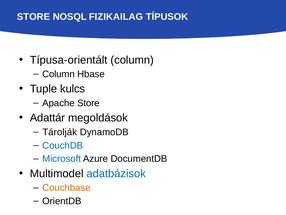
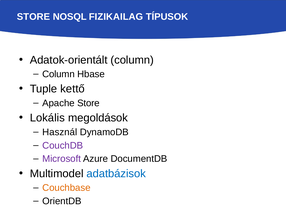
Típusa-orientált: Típusa-orientált -> Adatok-orientált
kulcs: kulcs -> kettő
Adattár: Adattár -> Lokális
Tárolják: Tárolják -> Használ
CouchDB colour: blue -> purple
Microsoft colour: blue -> purple
